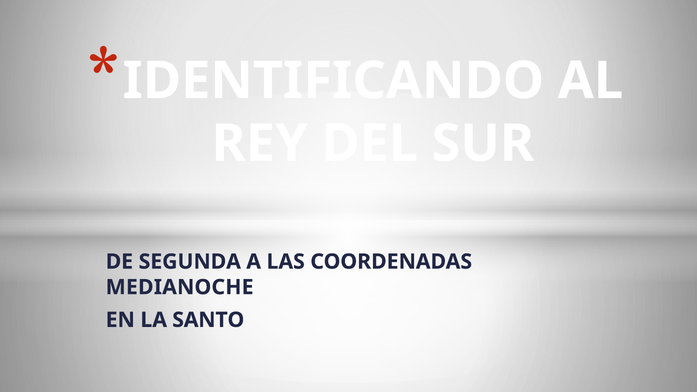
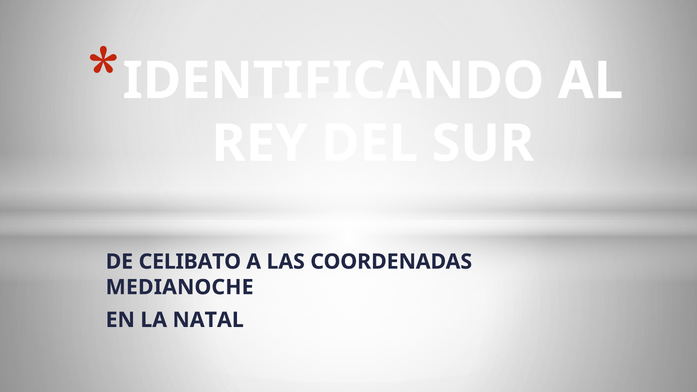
SEGUNDA: SEGUNDA -> CELIBATO
SANTO: SANTO -> NATAL
